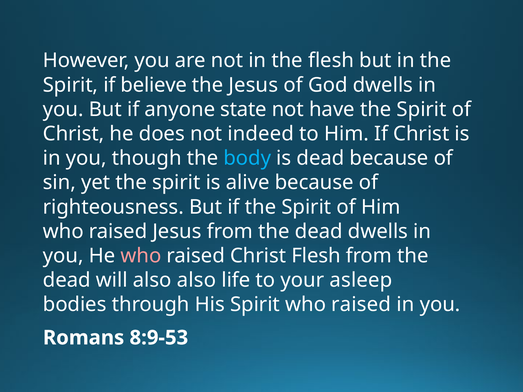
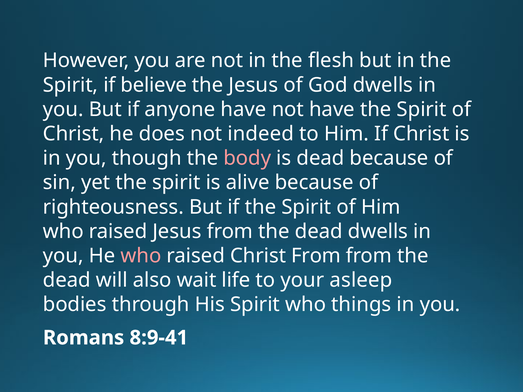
anyone state: state -> have
body colour: light blue -> pink
Christ Flesh: Flesh -> From
also also: also -> wait
Spirit who raised: raised -> things
8:9-53: 8:9-53 -> 8:9-41
